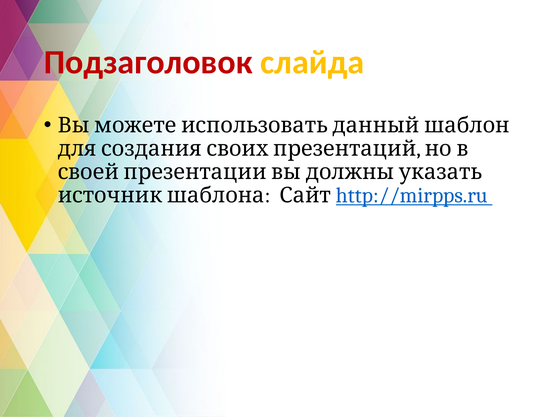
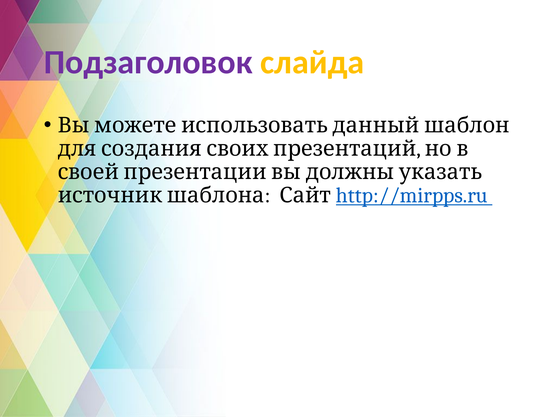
Подзаголовок colour: red -> purple
